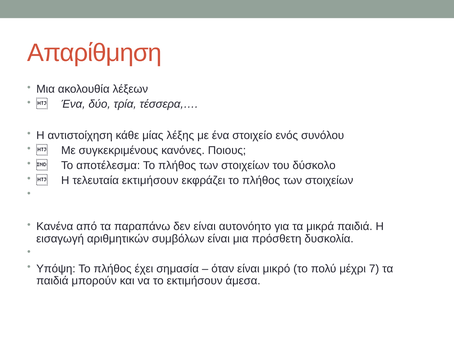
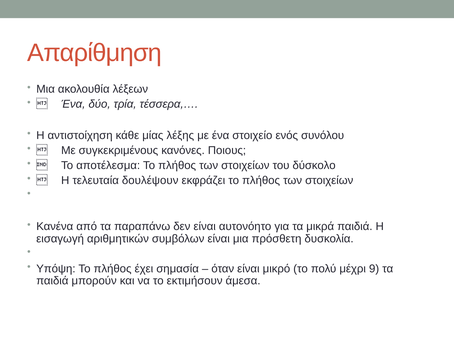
τελευταία εκτιμήσουν: εκτιμήσουν -> δουλέψουν
7: 7 -> 9
